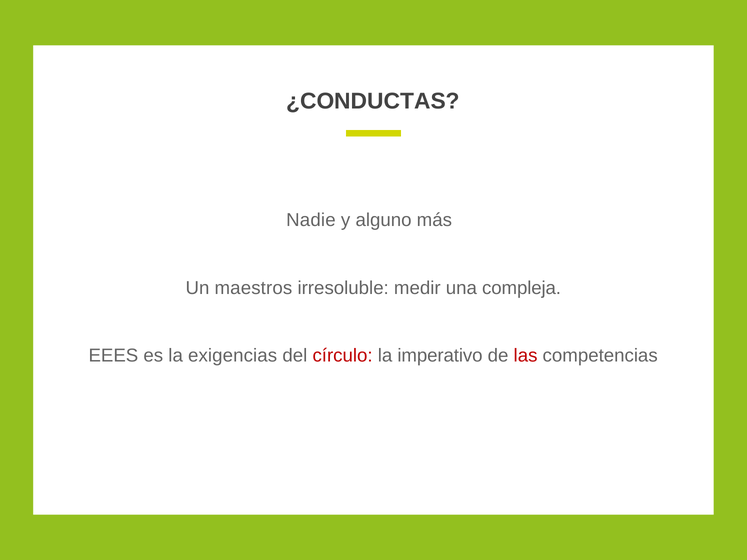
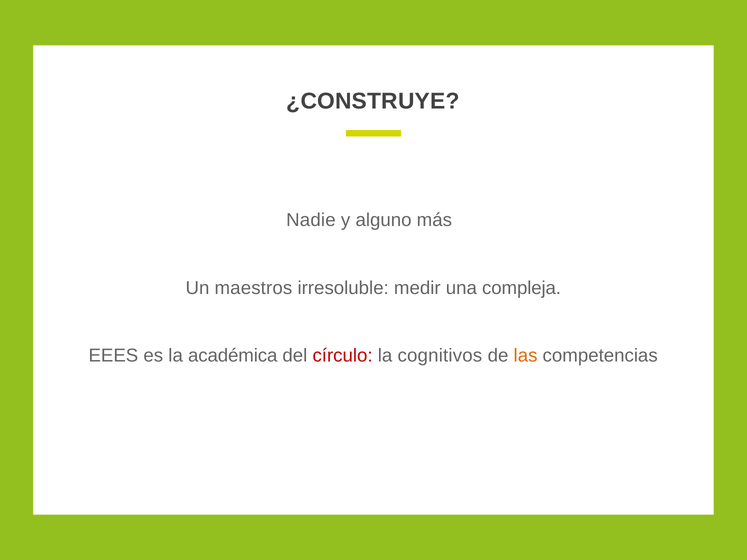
¿CONDUCTAS: ¿CONDUCTAS -> ¿CONSTRUYE
exigencias: exigencias -> académica
imperativo: imperativo -> cognitivos
las colour: red -> orange
